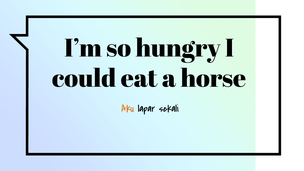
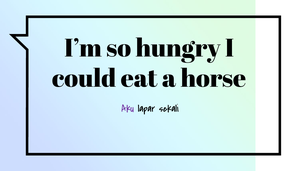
Aku colour: orange -> purple
